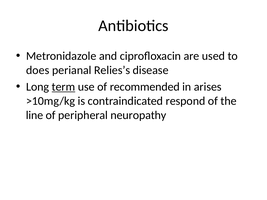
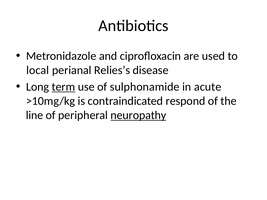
does: does -> local
recommended: recommended -> sulphonamide
arises: arises -> acute
neuropathy underline: none -> present
